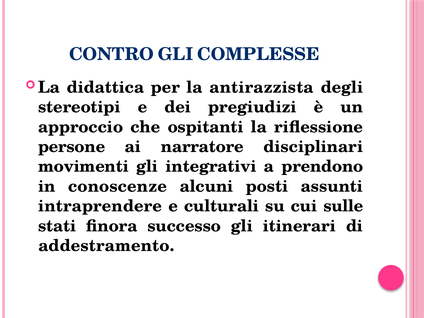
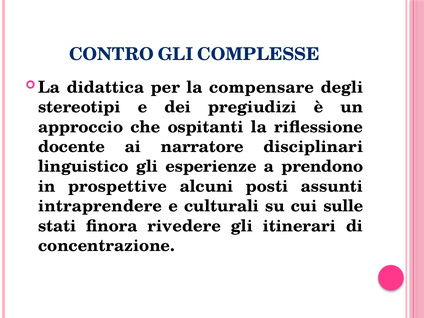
antirazzista: antirazzista -> compensare
persone: persone -> docente
movimenti: movimenti -> linguistico
integrativi: integrativi -> esperienze
conoscenze: conoscenze -> prospettive
successo: successo -> rivedere
addestramento: addestramento -> concentrazione
